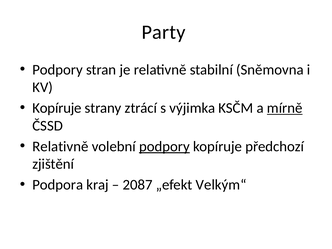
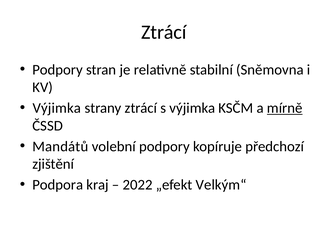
Party at (164, 32): Party -> Ztrácí
Kopíruje at (57, 108): Kopíruje -> Výjimka
Relativně at (60, 146): Relativně -> Mandátů
podpory at (164, 146) underline: present -> none
2087: 2087 -> 2022
